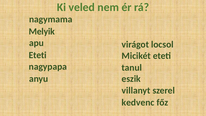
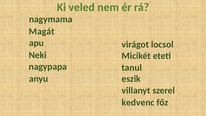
Melyik: Melyik -> Magát
Eteti at (38, 55): Eteti -> Neki
